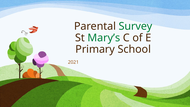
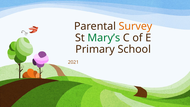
Survey colour: green -> orange
